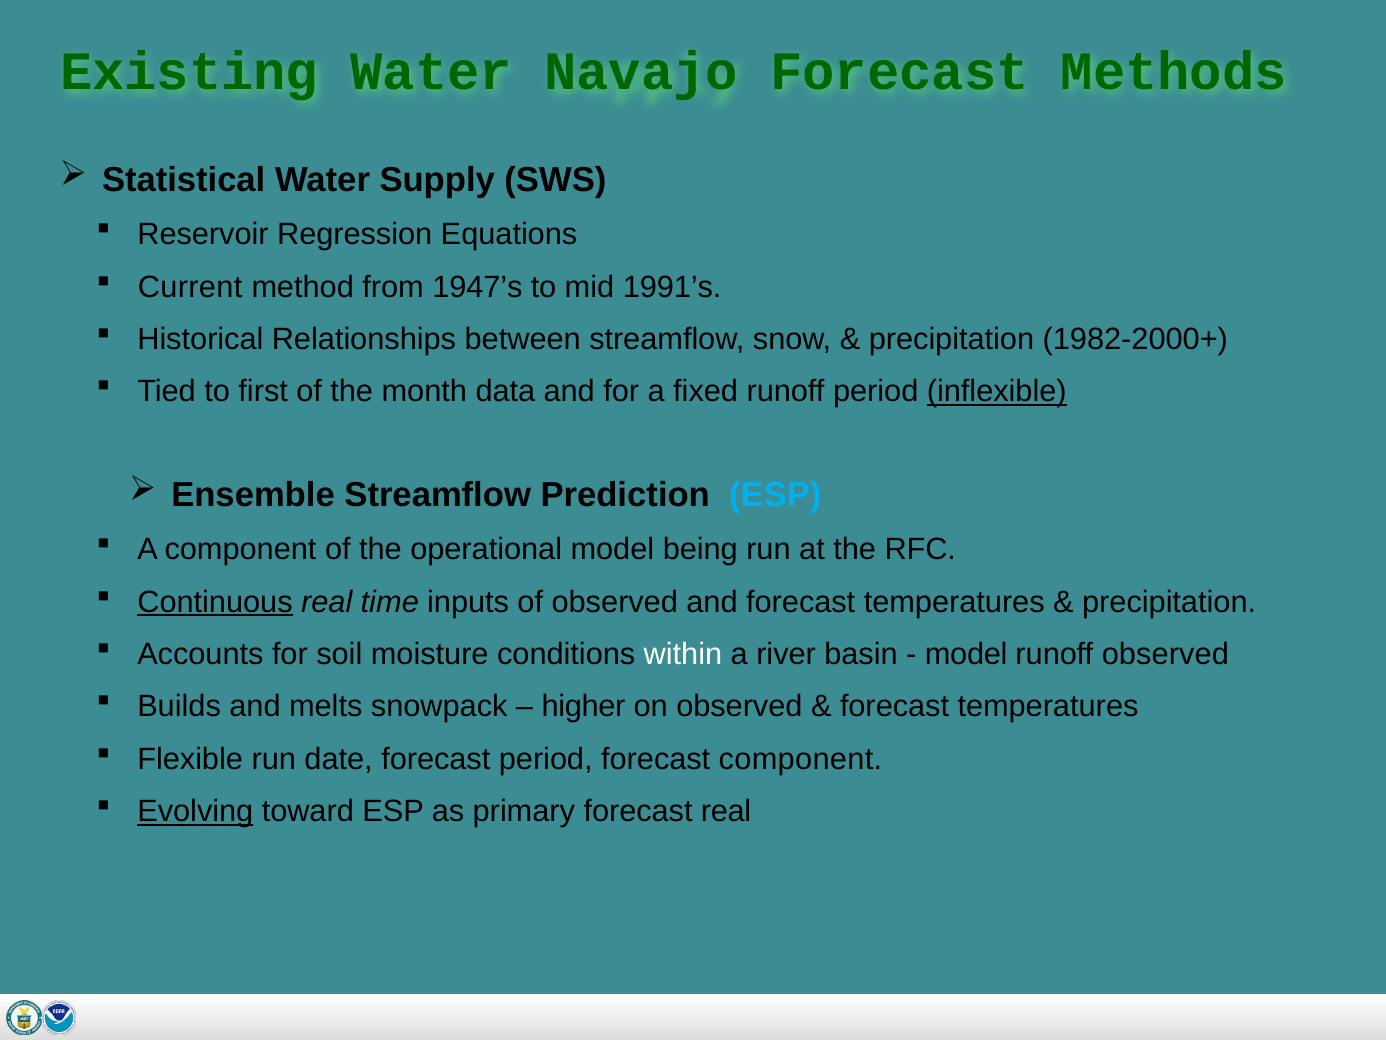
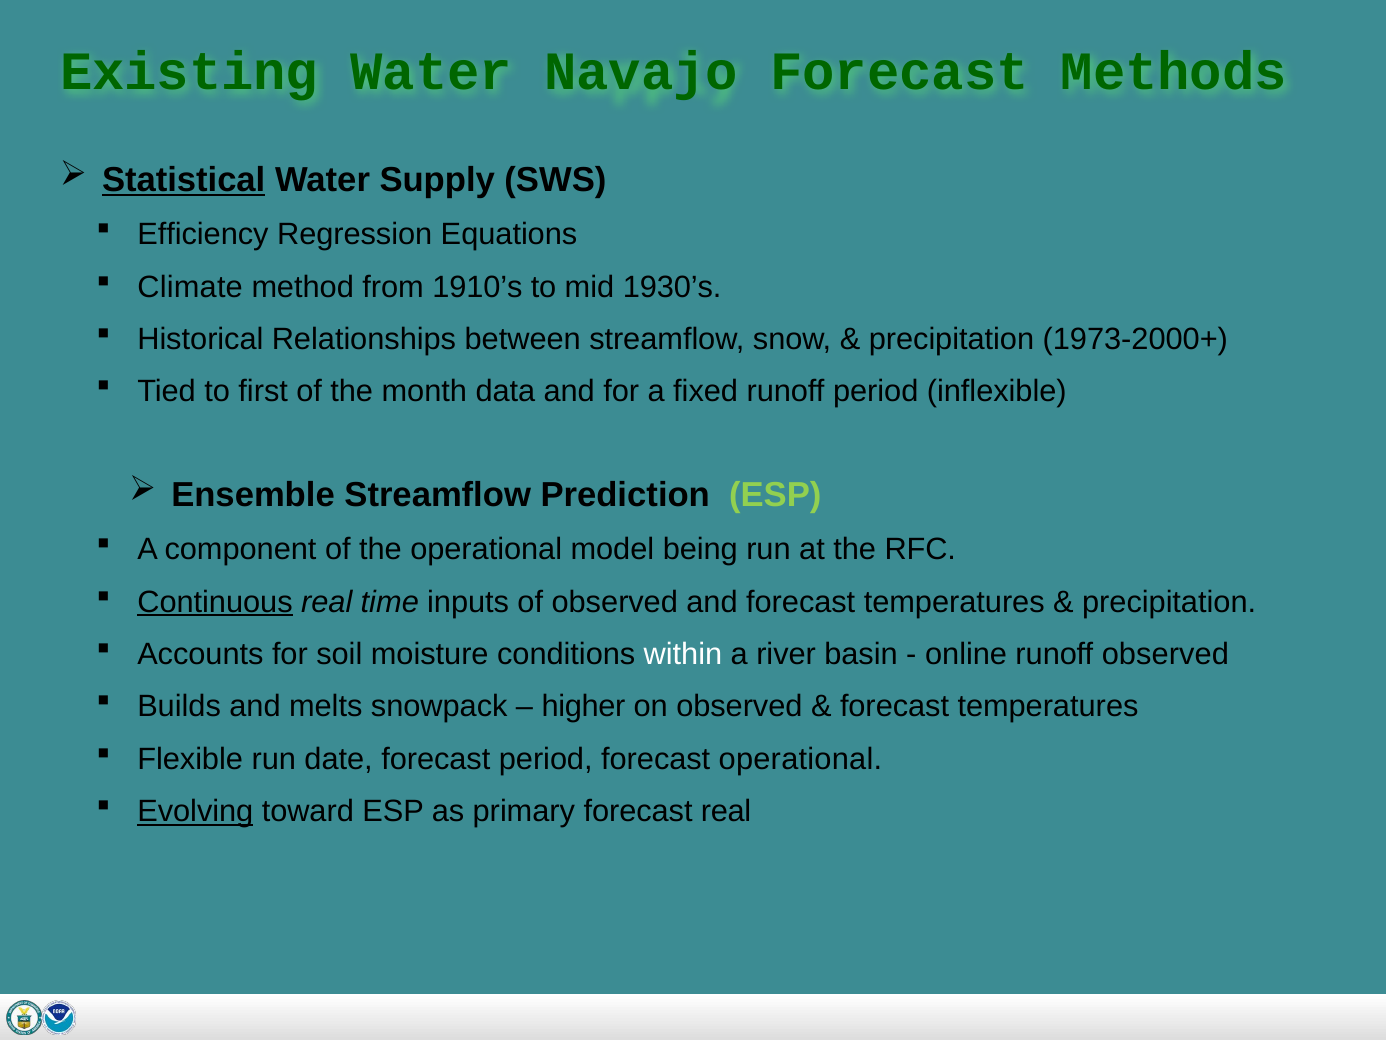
Statistical underline: none -> present
Reservoir: Reservoir -> Efficiency
Current: Current -> Climate
1947’s: 1947’s -> 1910’s
1991’s: 1991’s -> 1930’s
1982-2000+: 1982-2000+ -> 1973-2000+
inflexible underline: present -> none
ESP at (775, 495) colour: light blue -> light green
model at (966, 654): model -> online
forecast component: component -> operational
